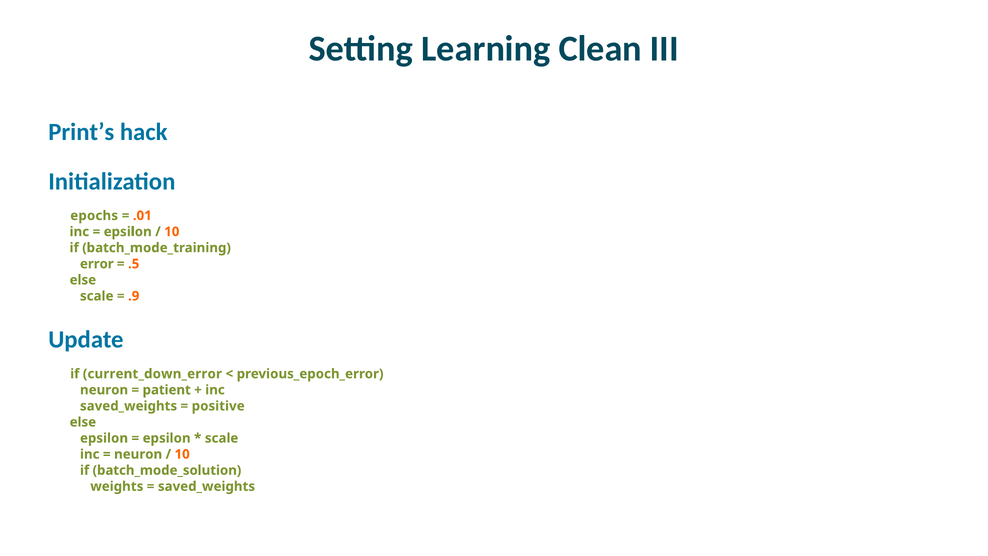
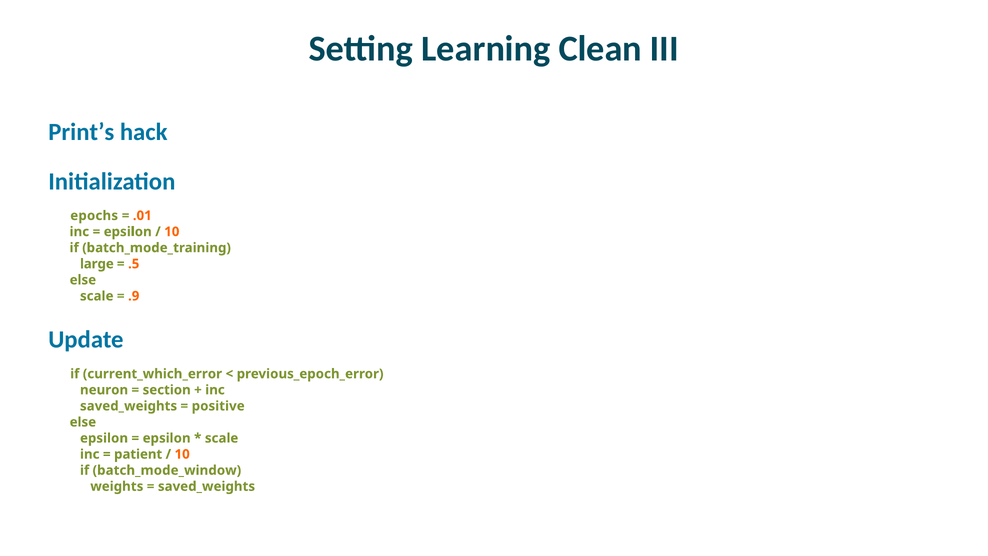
error: error -> large
current_down_error: current_down_error -> current_which_error
patient: patient -> section
neuron at (138, 454): neuron -> patient
batch_mode_solution: batch_mode_solution -> batch_mode_window
